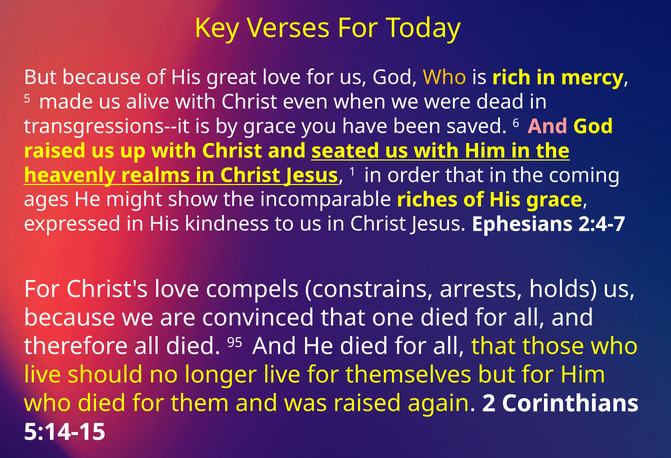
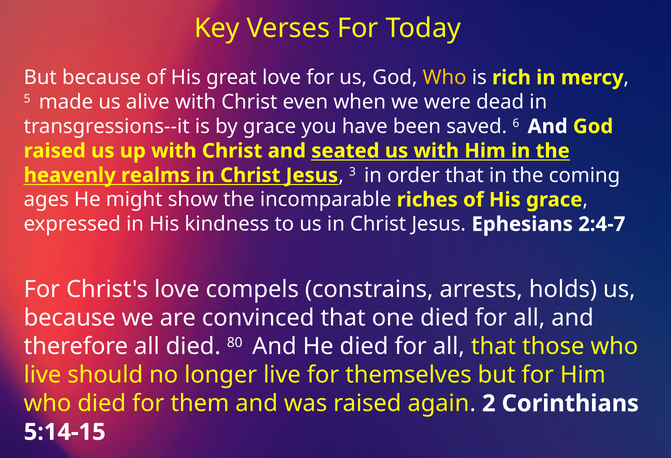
And at (548, 126) colour: pink -> white
1: 1 -> 3
95: 95 -> 80
